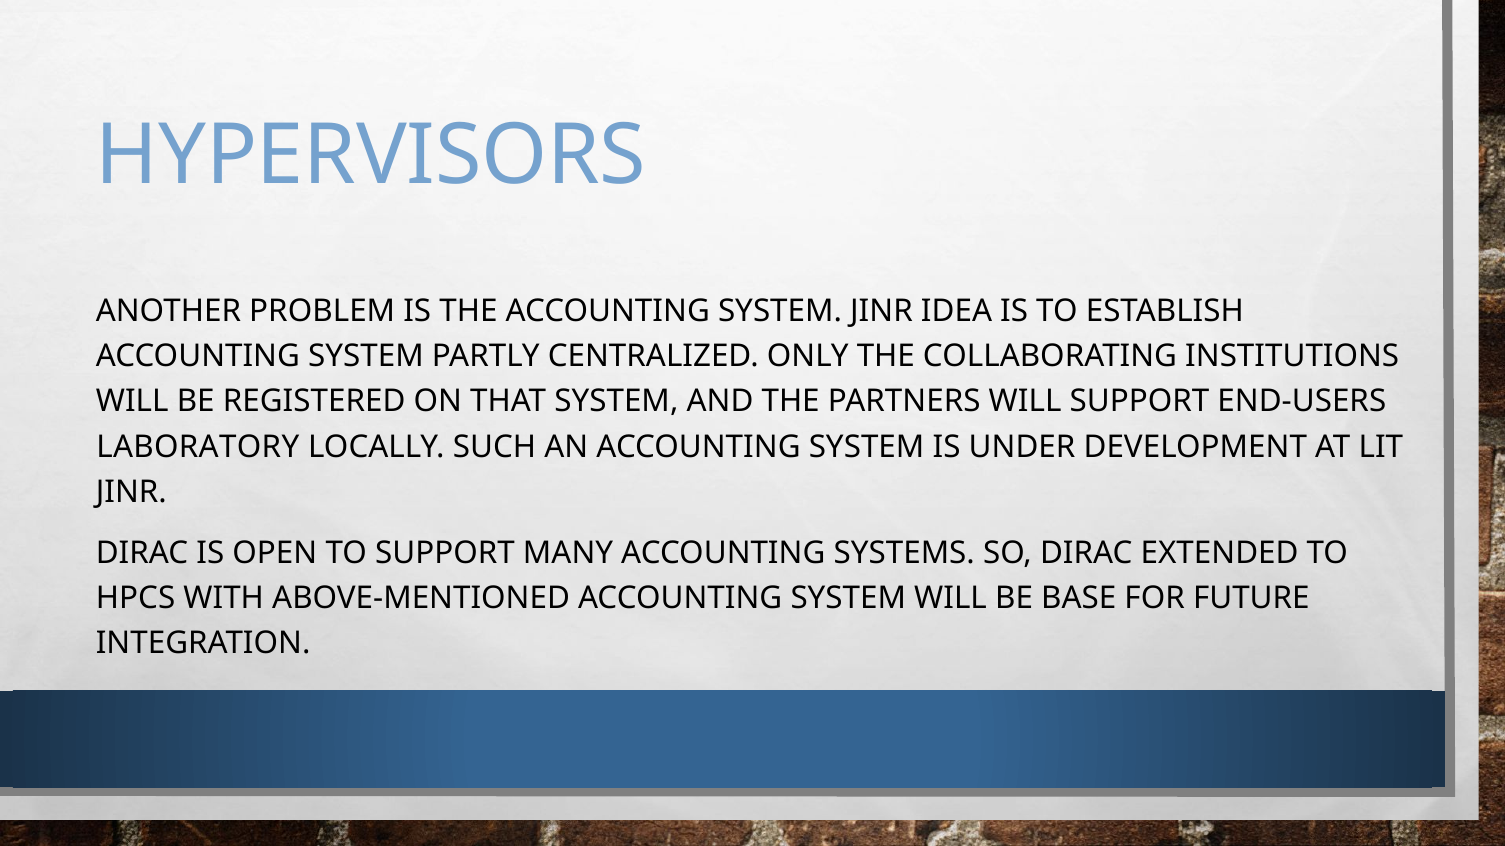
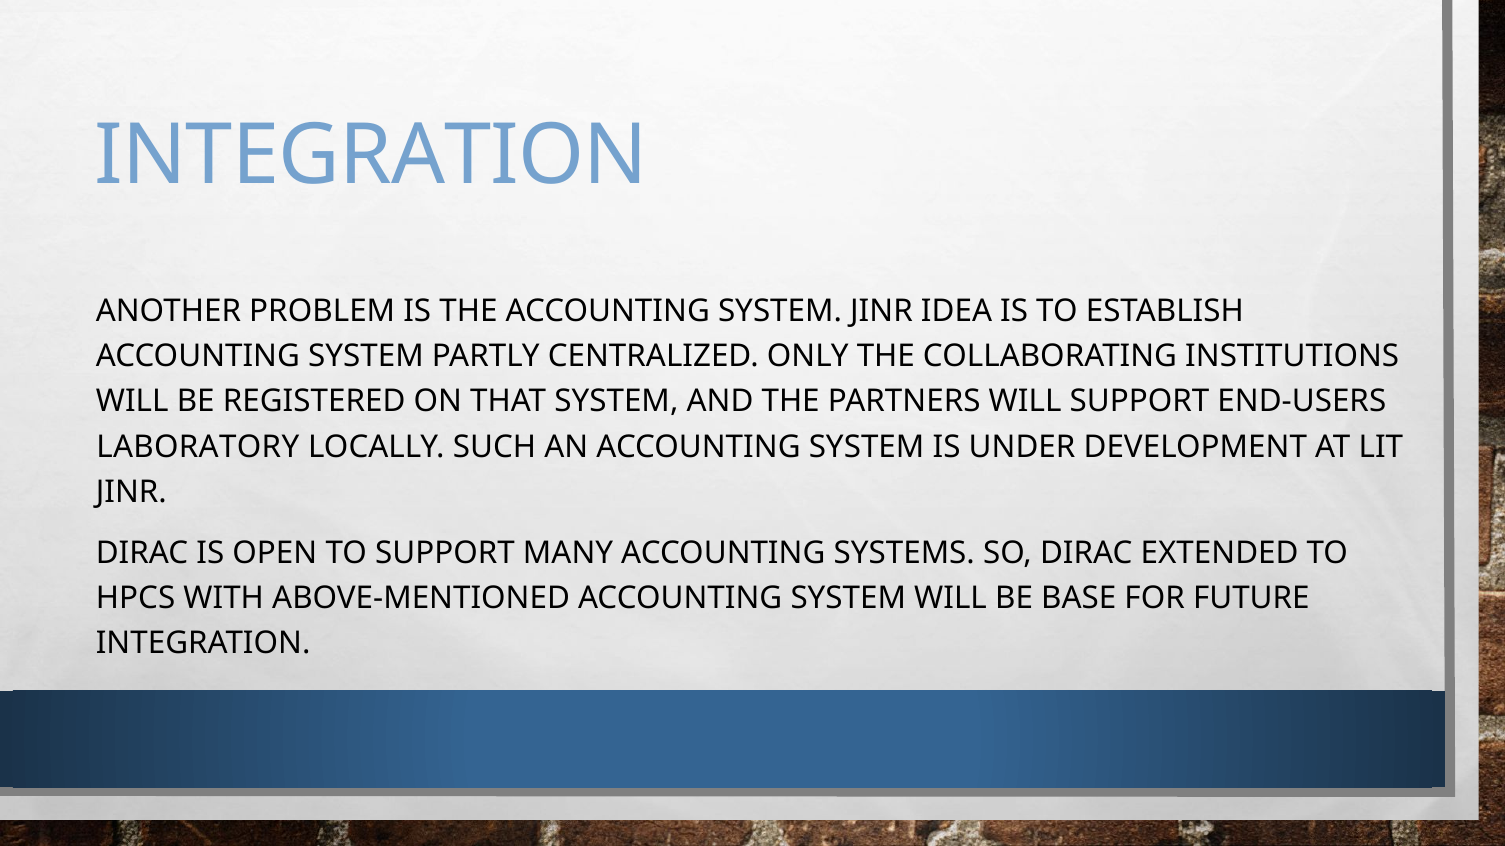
HYPERVISORS at (371, 155): HYPERVISORS -> INTEGRATION
